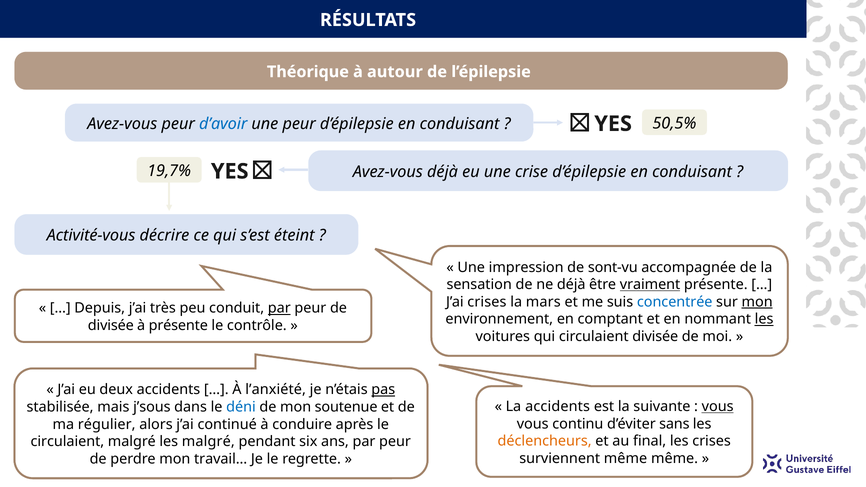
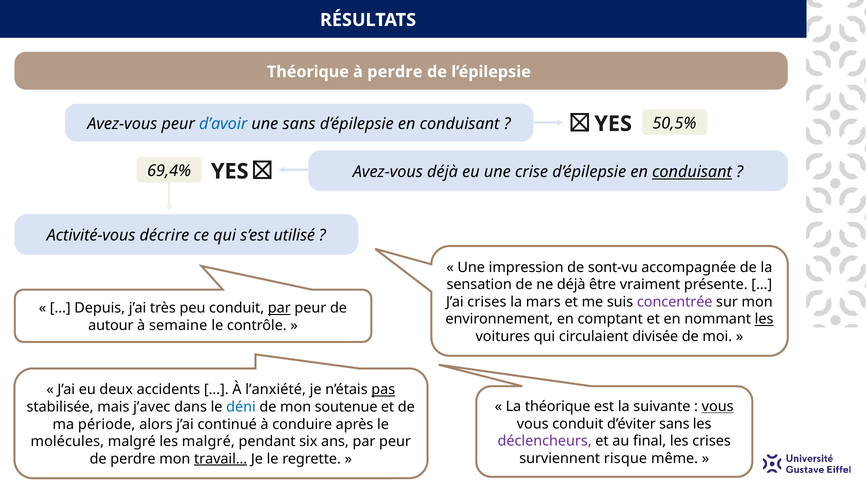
à autour: autour -> perdre
une peur: peur -> sans
19,7%: 19,7% -> 69,4%
conduisant at (692, 172) underline: none -> present
éteint: éteint -> utilisé
vraiment underline: present -> none
concentrée colour: blue -> purple
mon at (757, 302) underline: present -> none
divisée at (111, 326): divisée -> autour
à présente: présente -> semaine
La accidents: accidents -> théorique
j’sous: j’sous -> j’avec
vous continu: continu -> conduit
régulier: régulier -> période
déclencheurs colour: orange -> purple
circulaient at (67, 442): circulaient -> molécules
surviennent même: même -> risque
travail… underline: none -> present
